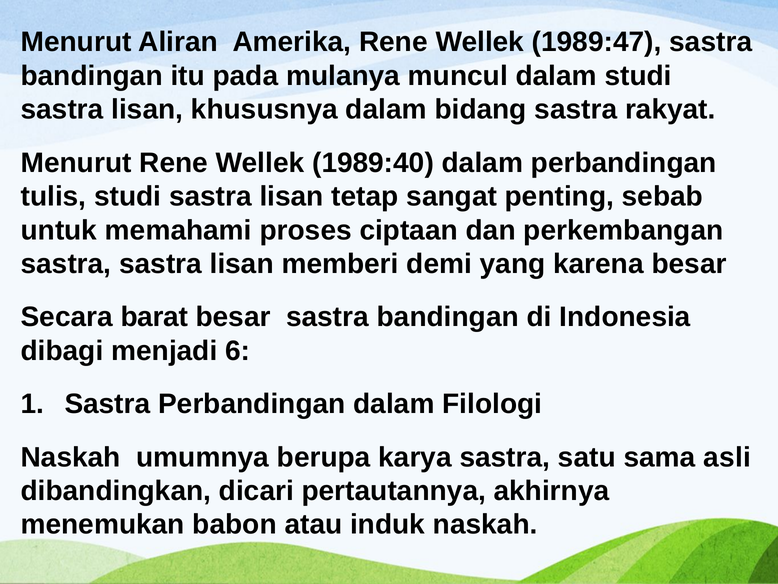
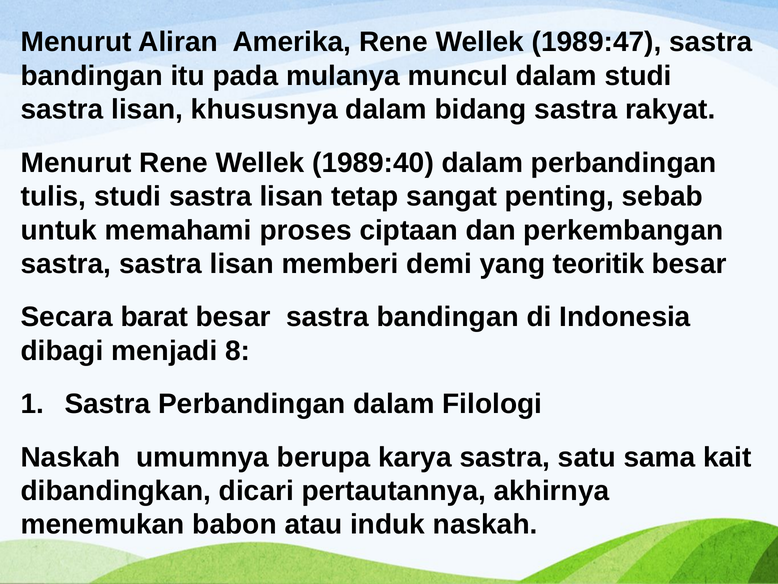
karena: karena -> teoritik
6: 6 -> 8
asli: asli -> kait
